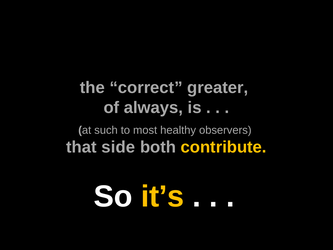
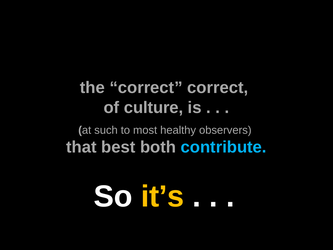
correct greater: greater -> correct
always: always -> culture
side: side -> best
contribute colour: yellow -> light blue
